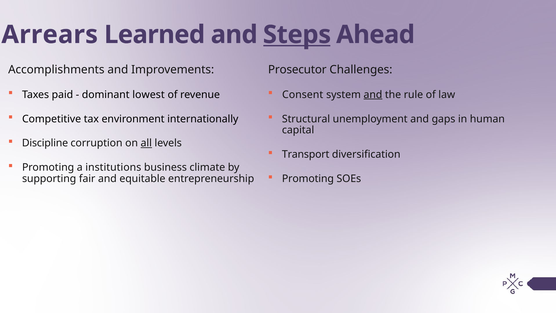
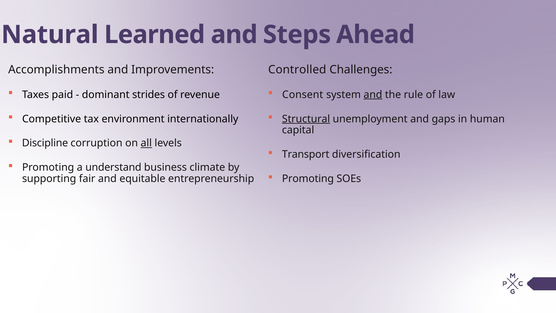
Arrears: Arrears -> Natural
Steps underline: present -> none
Prosecutor: Prosecutor -> Controlled
lowest: lowest -> strides
Structural underline: none -> present
institutions: institutions -> understand
